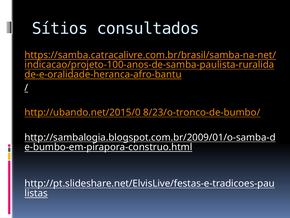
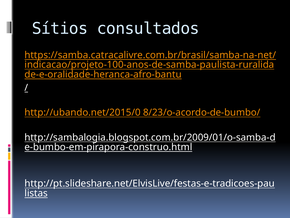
8/23/o-tronco-de-bumbo/: 8/23/o-tronco-de-bumbo/ -> 8/23/o-acordo-de-bumbo/
